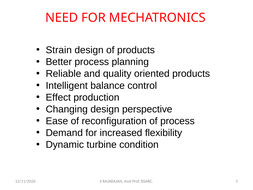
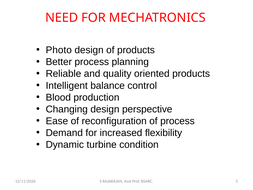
Strain: Strain -> Photo
Effect: Effect -> Blood
